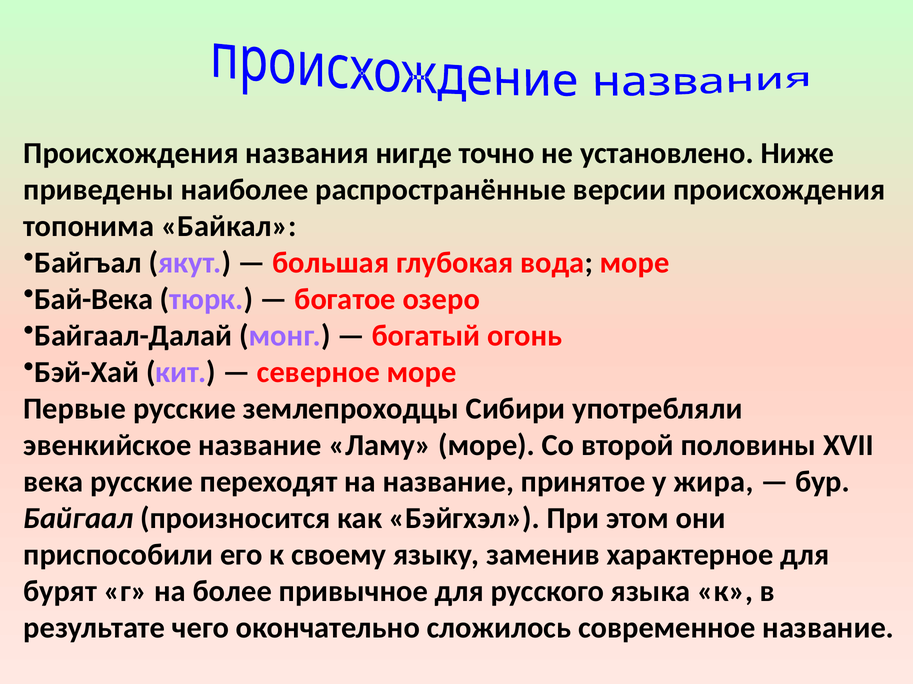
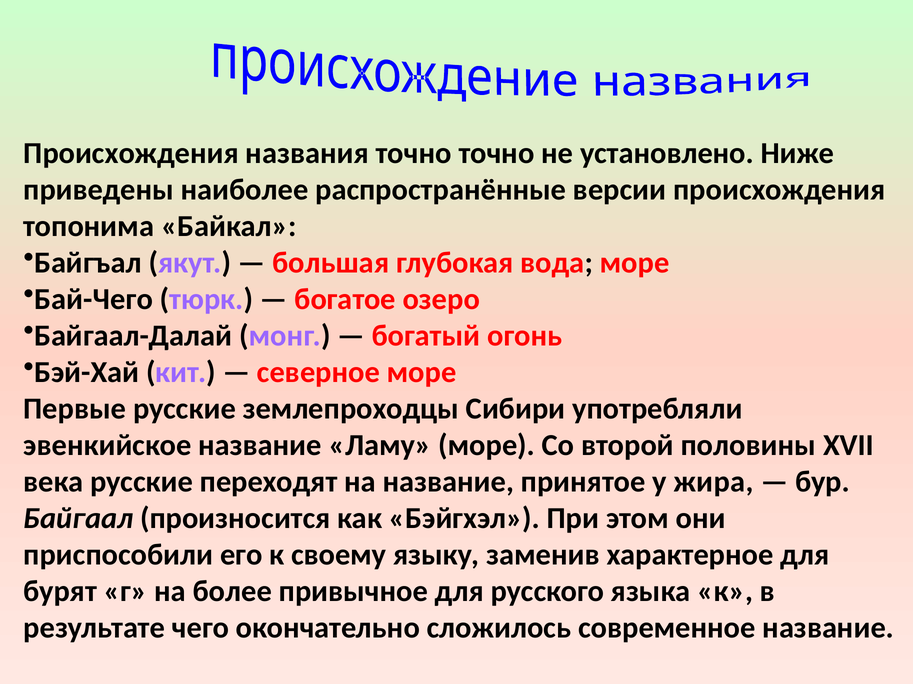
названия нигде: нигде -> точно
Бай-Века: Бай-Века -> Бай-Чего
